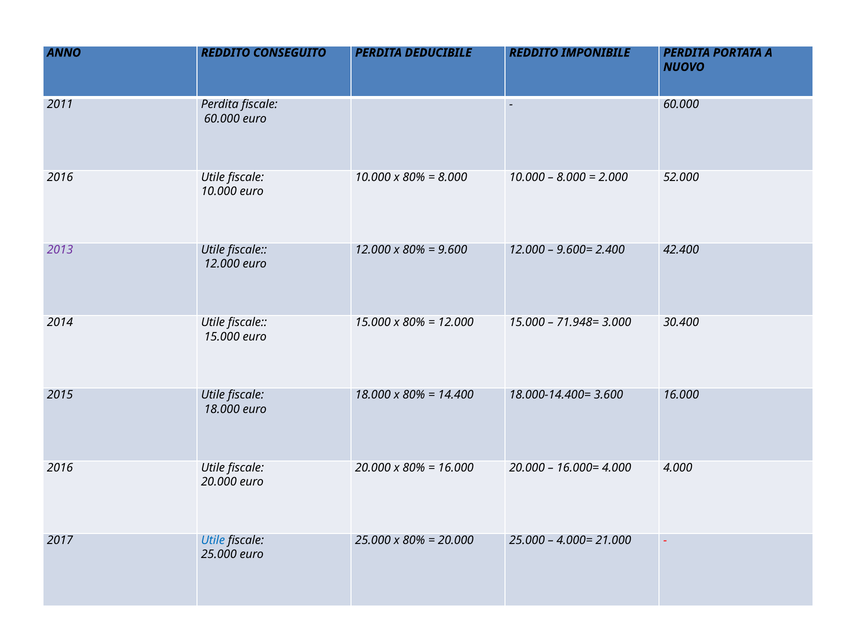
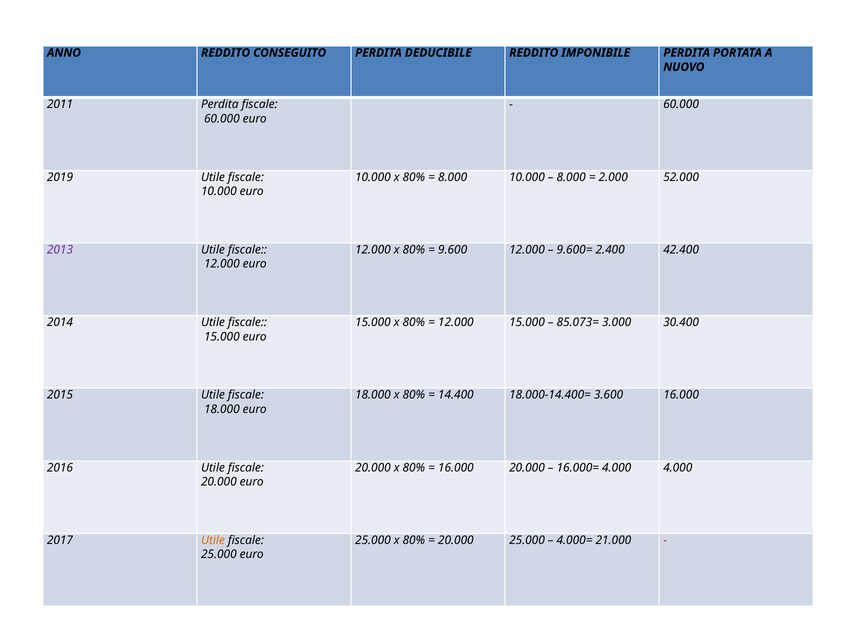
2016 at (60, 177): 2016 -> 2019
71.948=: 71.948= -> 85.073=
Utile at (213, 540) colour: blue -> orange
